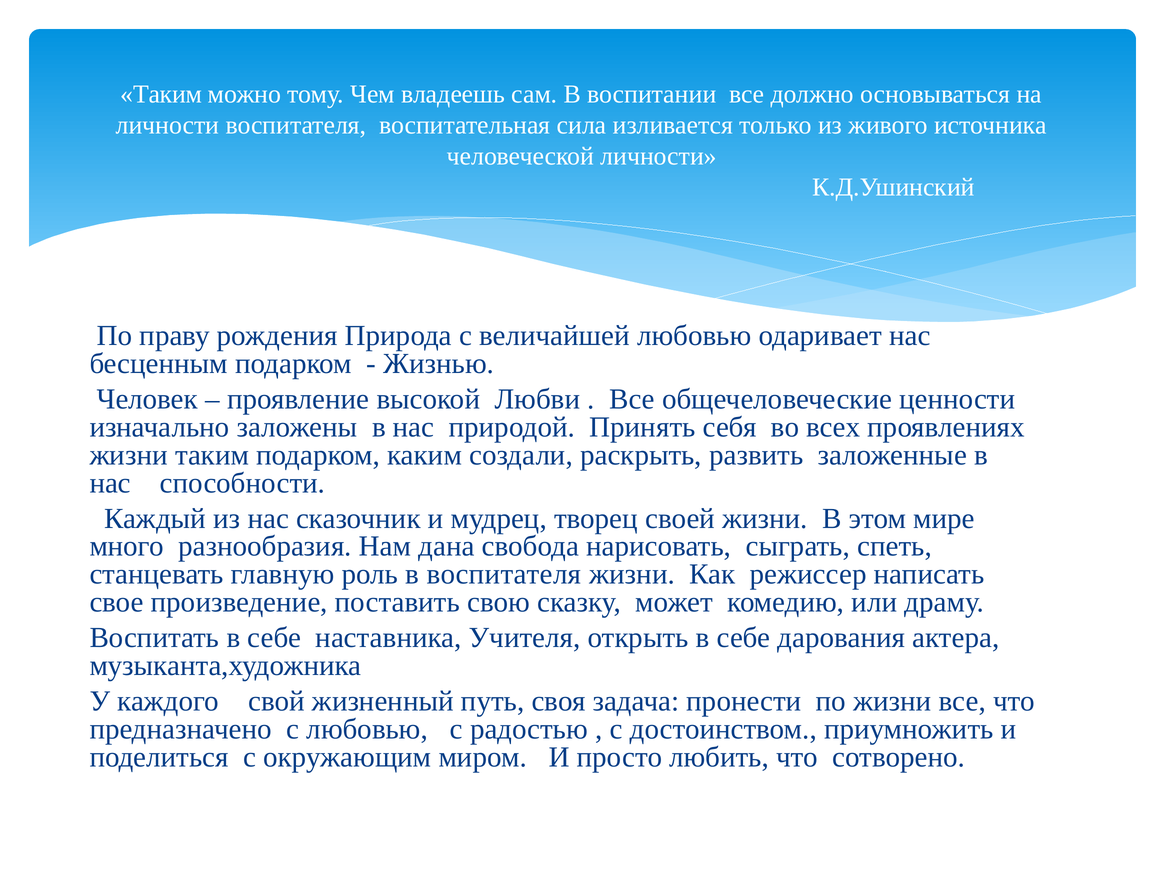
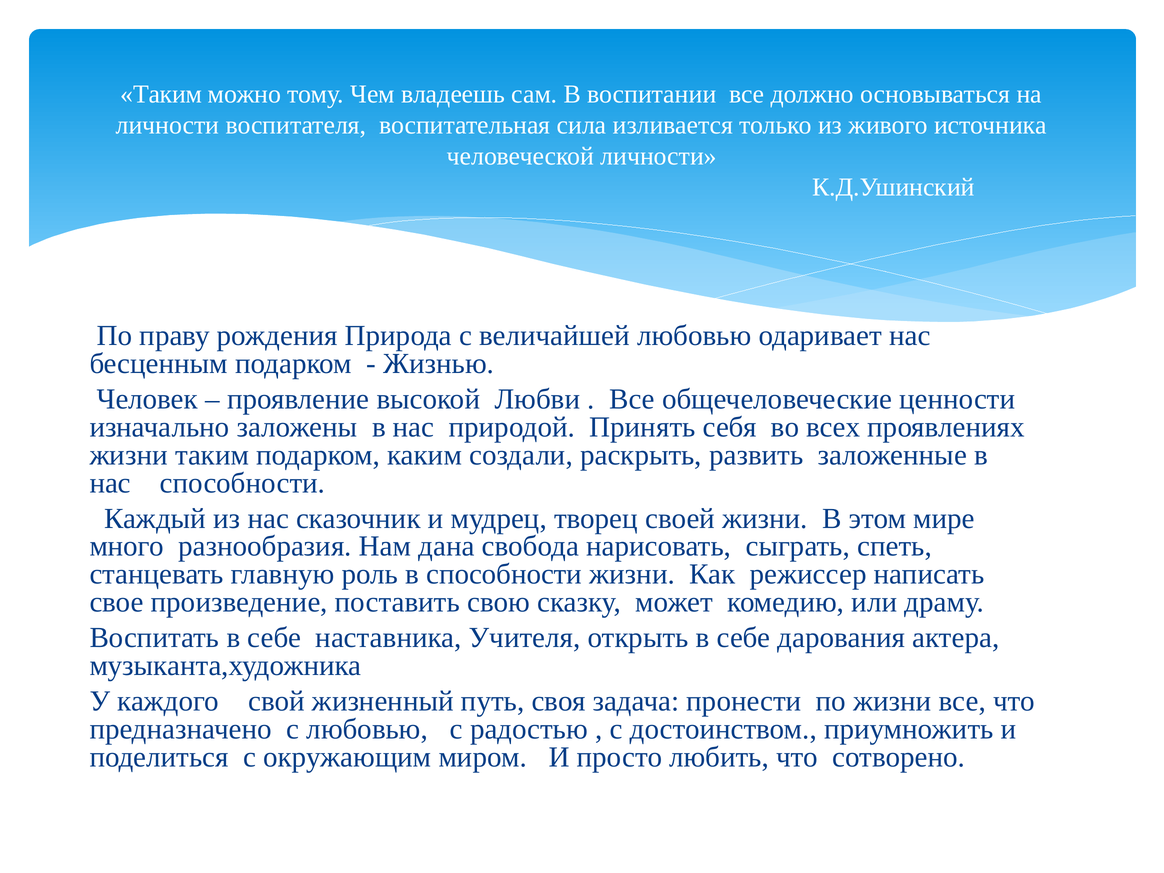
в воспитателя: воспитателя -> способности
